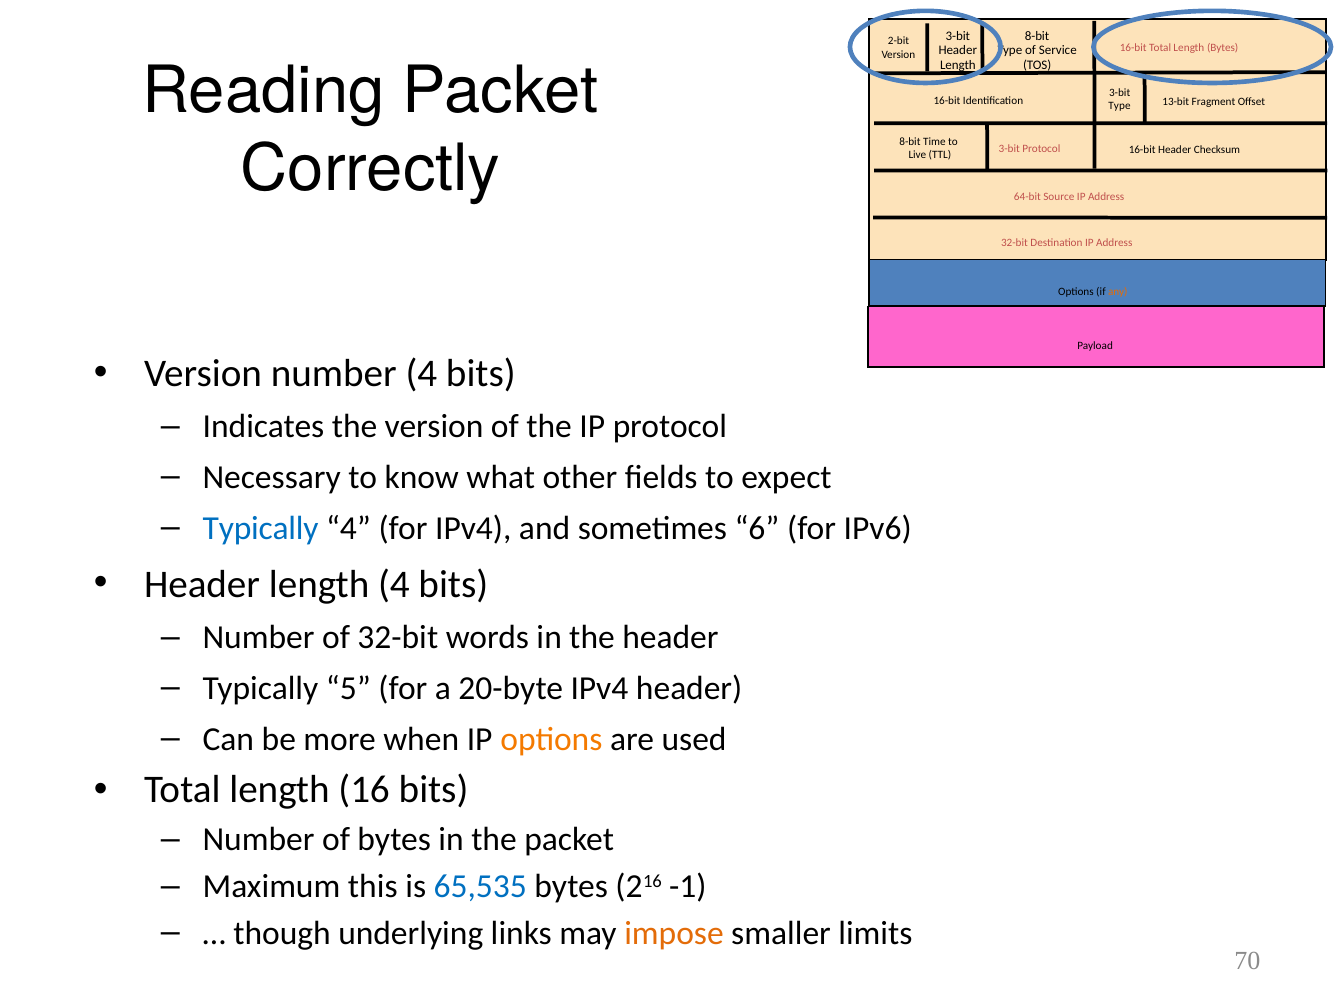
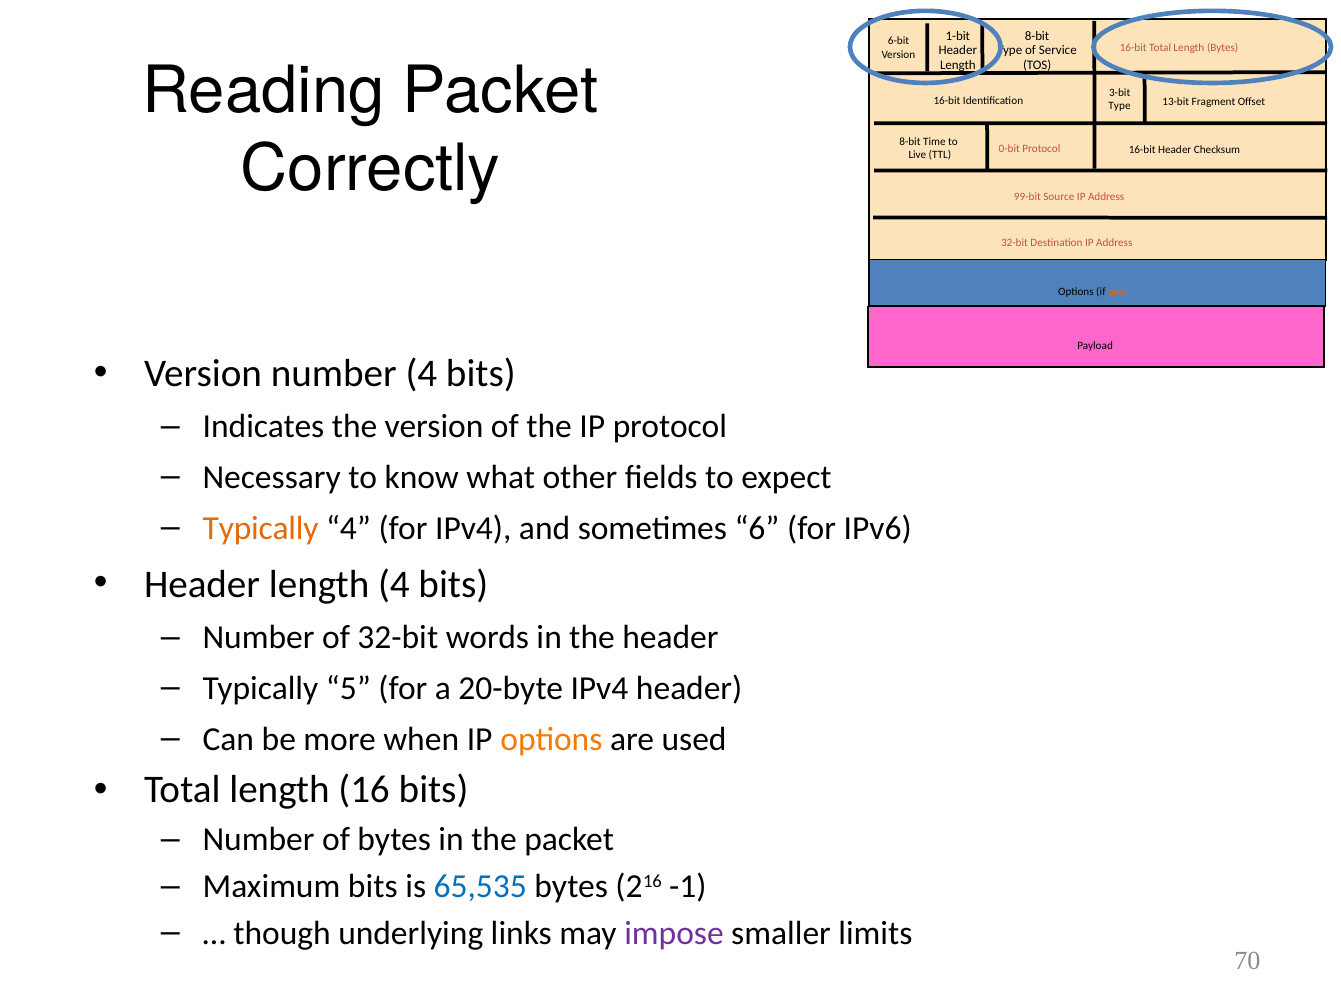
3-bit at (958, 37): 3-bit -> 1-bit
2-bit: 2-bit -> 6-bit
3-bit at (1009, 149): 3-bit -> 0-bit
64-bit: 64-bit -> 99-bit
Typically at (261, 528) colour: blue -> orange
Maximum this: this -> bits
impose colour: orange -> purple
